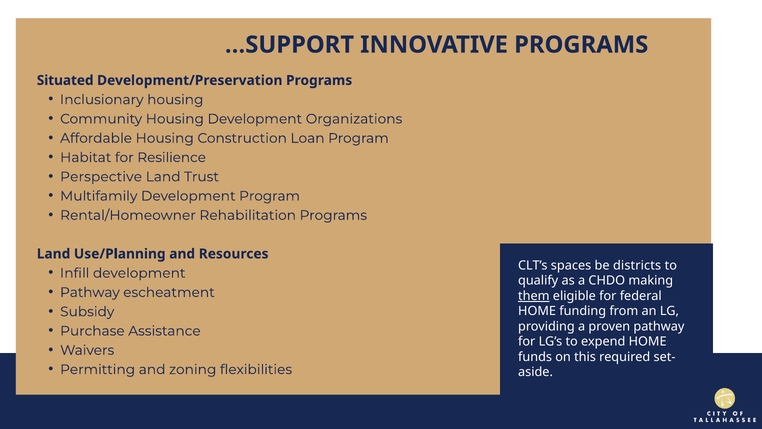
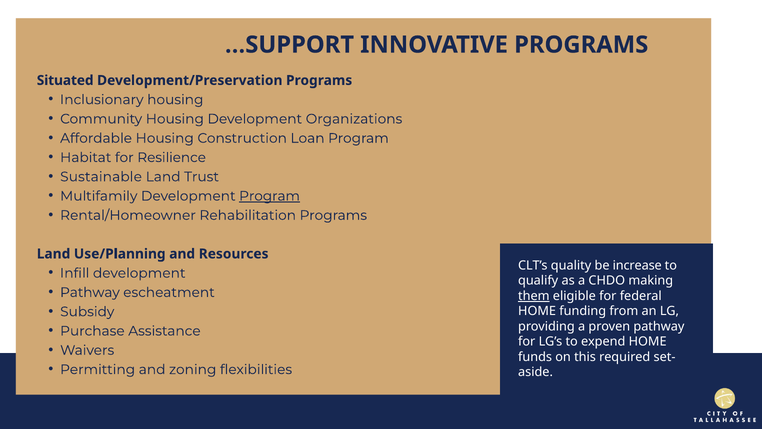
Perspective: Perspective -> Sustainable
Program at (270, 196) underline: none -> present
spaces: spaces -> quality
districts: districts -> increase
